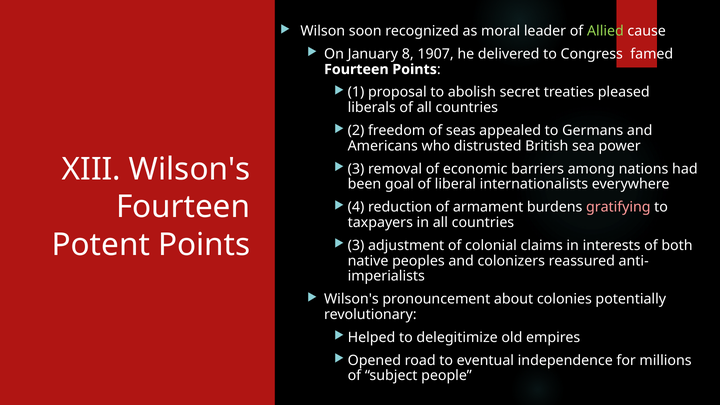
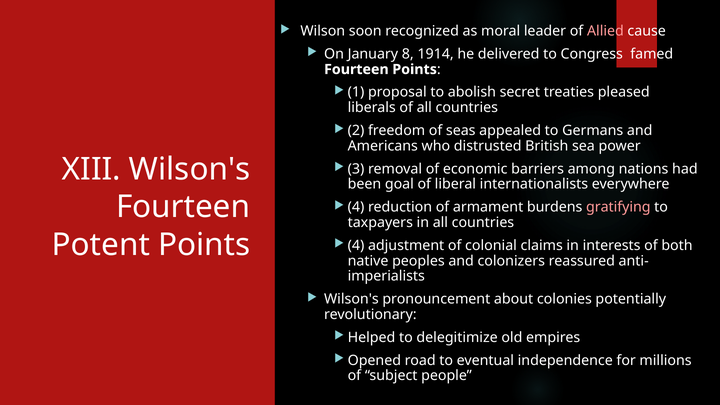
Allied colour: light green -> pink
1907: 1907 -> 1914
3 at (356, 245): 3 -> 4
